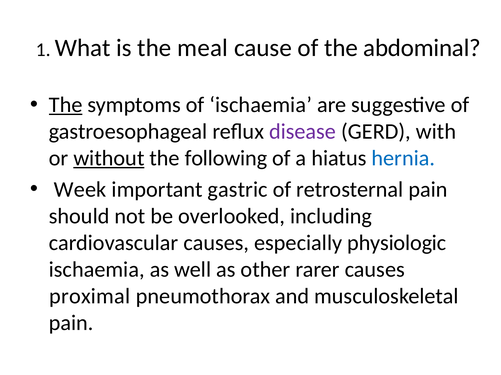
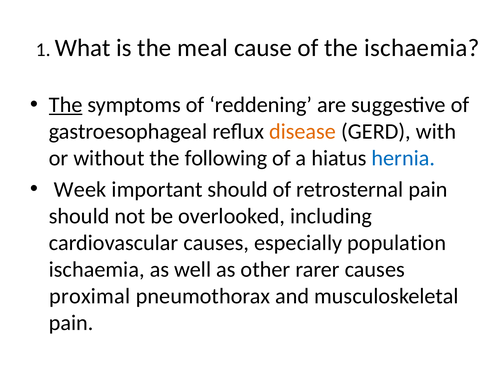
the abdominal: abdominal -> ischaemia
of ischaemia: ischaemia -> reddening
disease colour: purple -> orange
without underline: present -> none
important gastric: gastric -> should
physiologic: physiologic -> population
